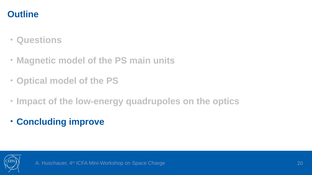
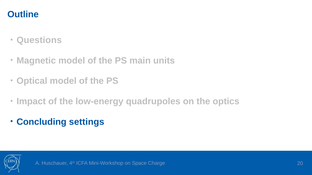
improve: improve -> settings
